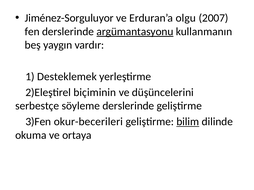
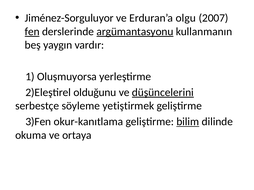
fen underline: none -> present
Desteklemek: Desteklemek -> Oluşmuyorsa
biçiminin: biçiminin -> olduğunu
düşüncelerini underline: none -> present
söyleme derslerinde: derslerinde -> yetiştirmek
okur-becerileri: okur-becerileri -> okur-kanıtlama
